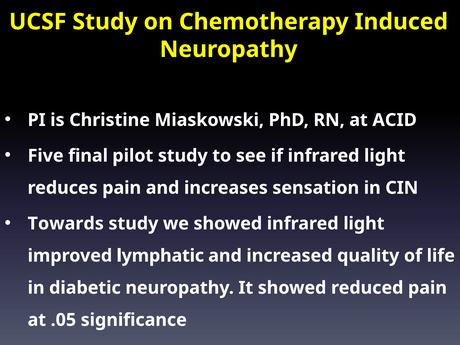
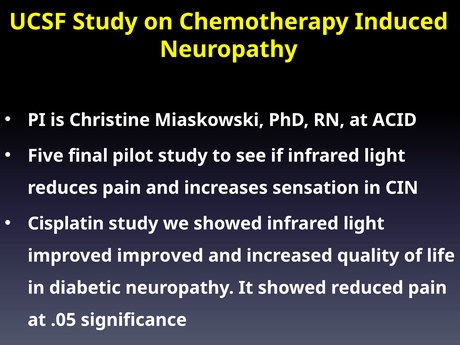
Towards: Towards -> Cisplatin
improved lymphatic: lymphatic -> improved
